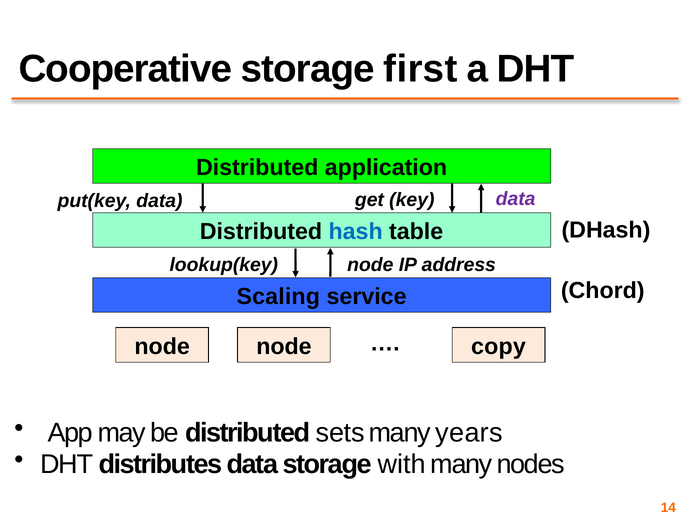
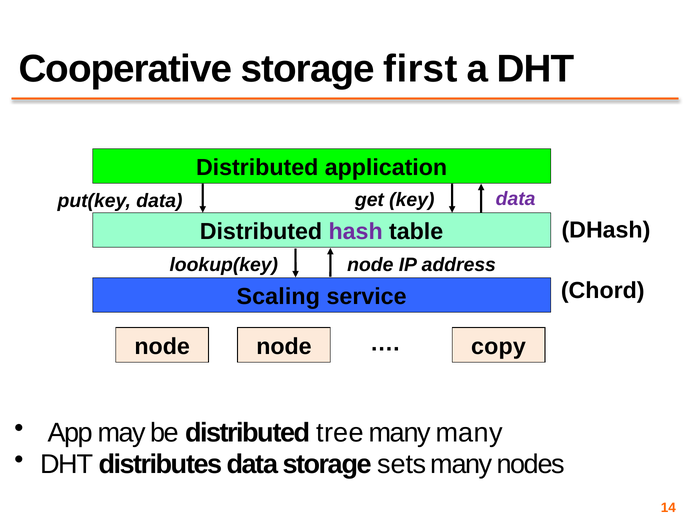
hash colour: blue -> purple
sets: sets -> tree
many years: years -> many
with: with -> sets
